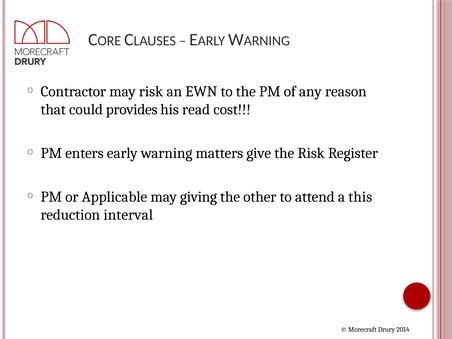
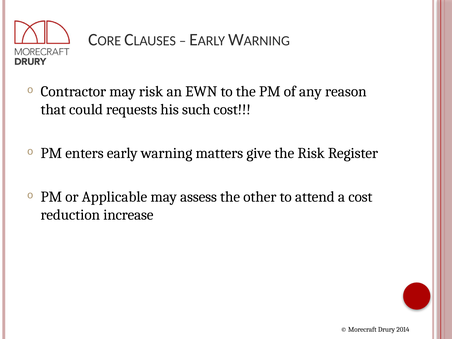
provides: provides -> requests
read: read -> such
giving: giving -> assess
a this: this -> cost
interval: interval -> increase
